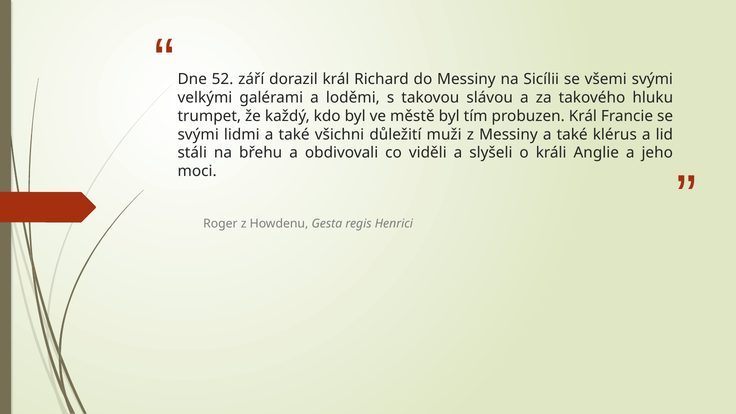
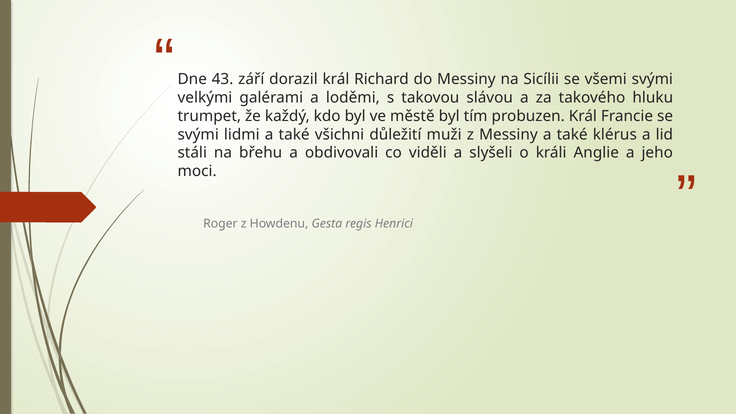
52: 52 -> 43
